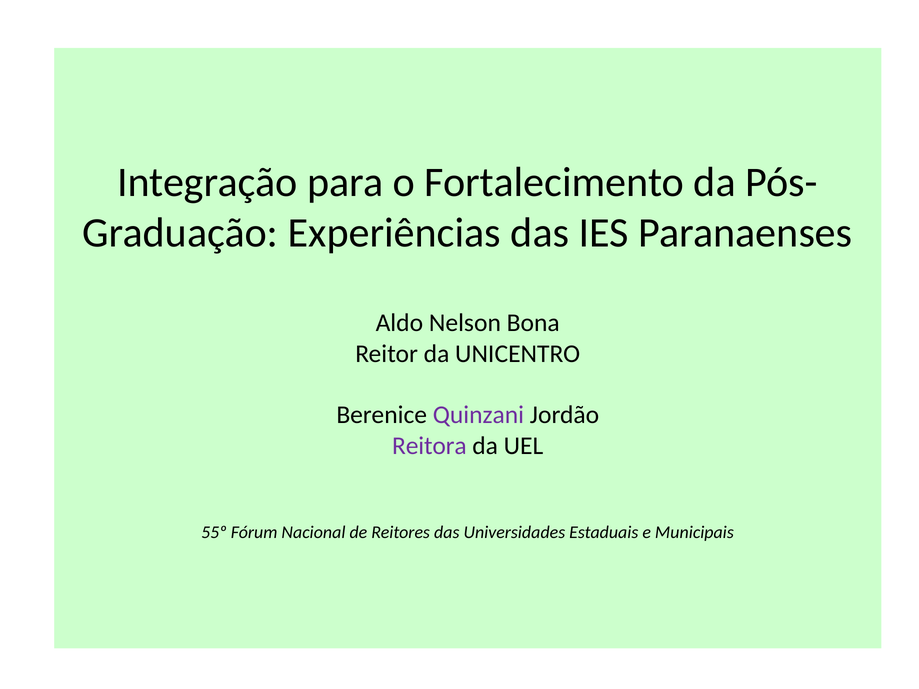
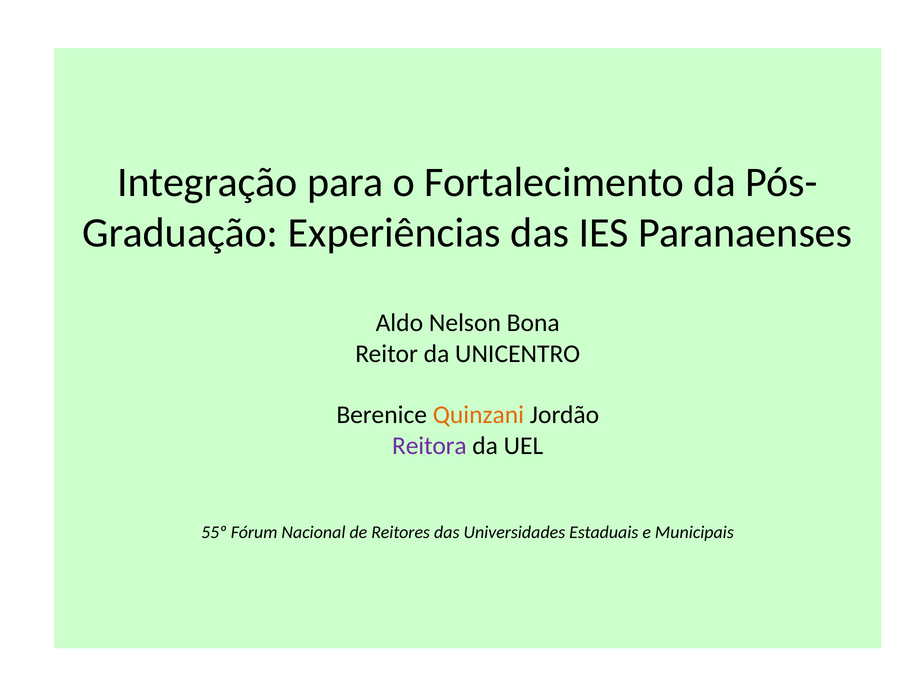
Quinzani colour: purple -> orange
